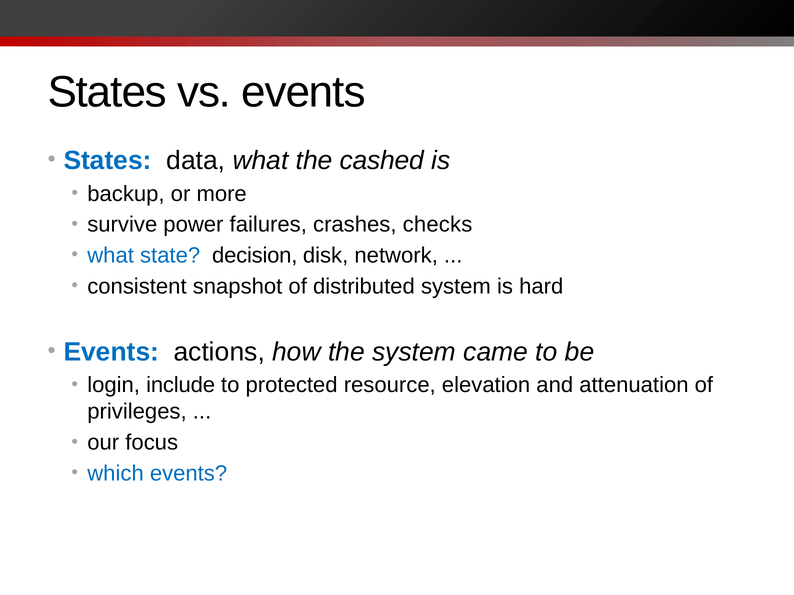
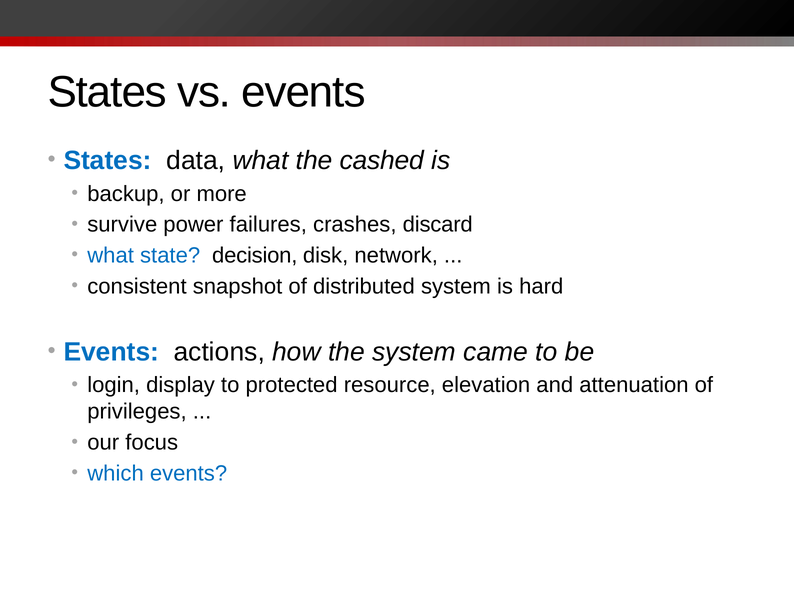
checks: checks -> discard
include: include -> display
